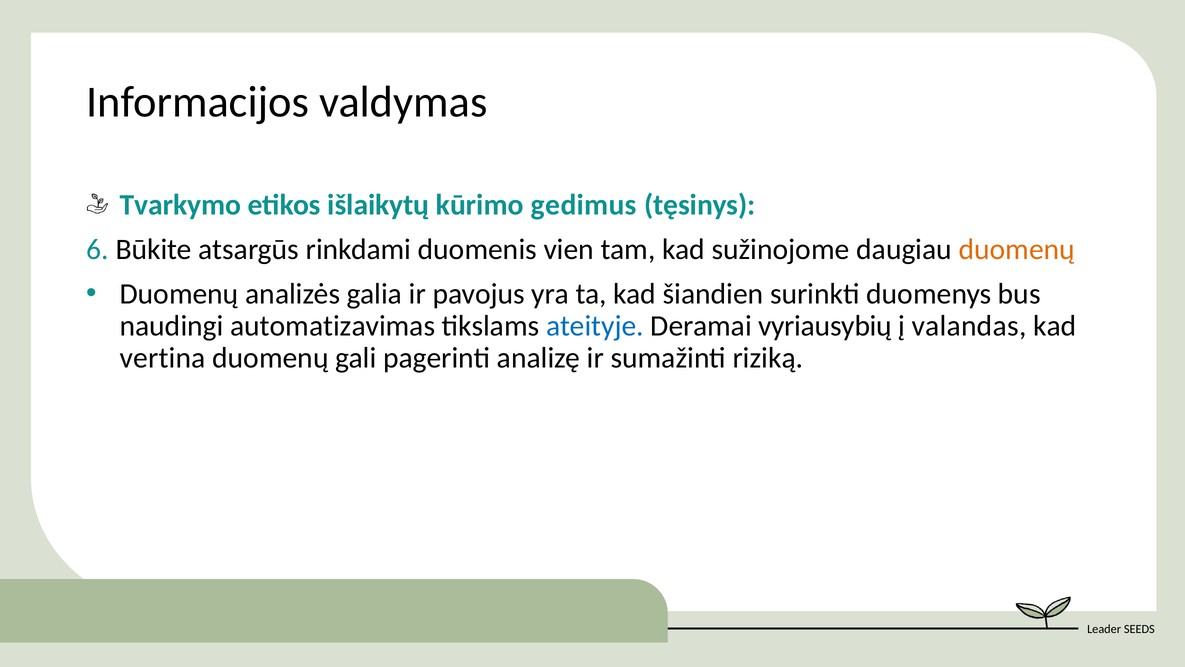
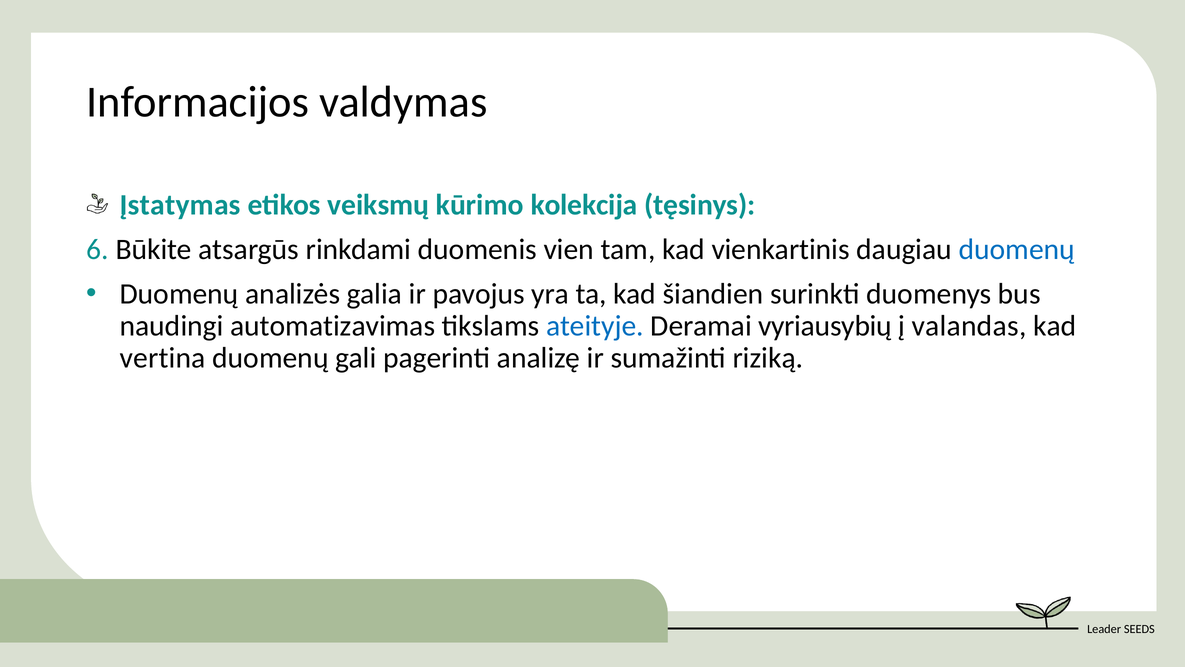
Tvarkymo: Tvarkymo -> Įstatymas
išlaikytų: išlaikytų -> veiksmų
gedimus: gedimus -> kolekcija
sužinojome: sužinojome -> vienkartinis
duomenų at (1017, 249) colour: orange -> blue
